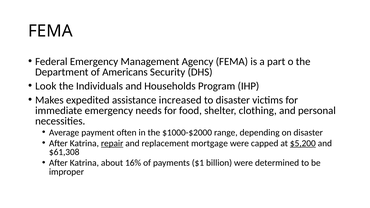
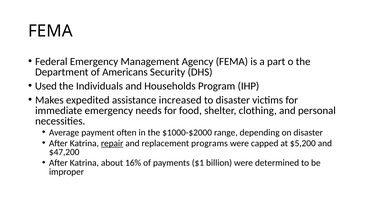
Look: Look -> Used
mortgage: mortgage -> programs
$5,200 underline: present -> none
$61,308: $61,308 -> $47,200
